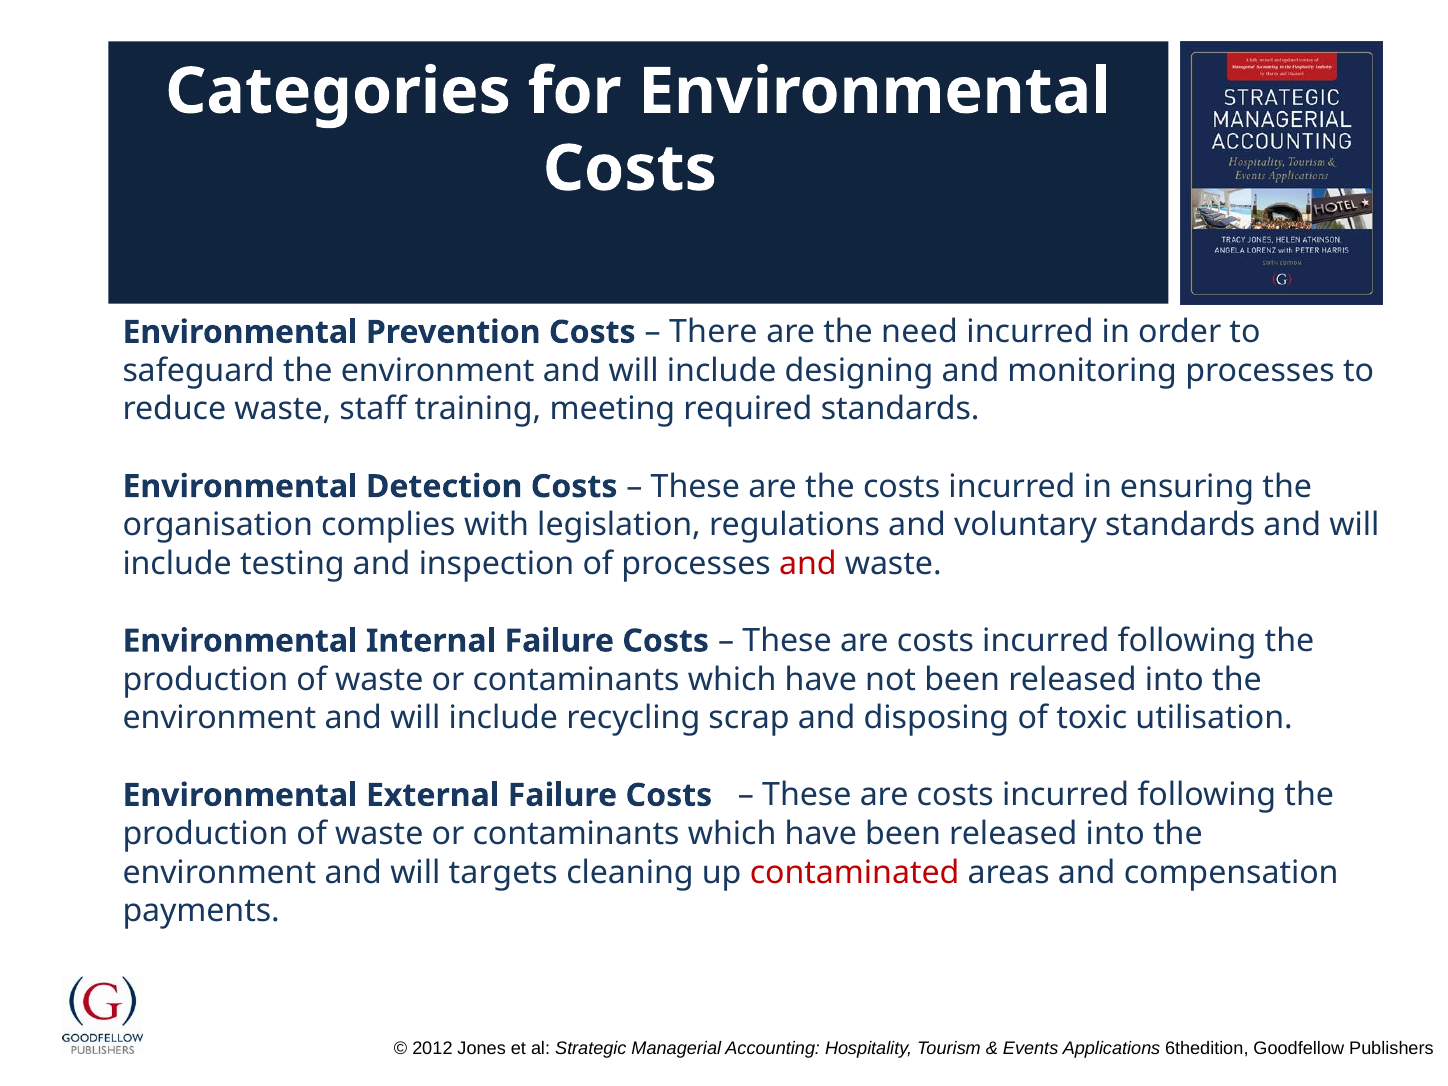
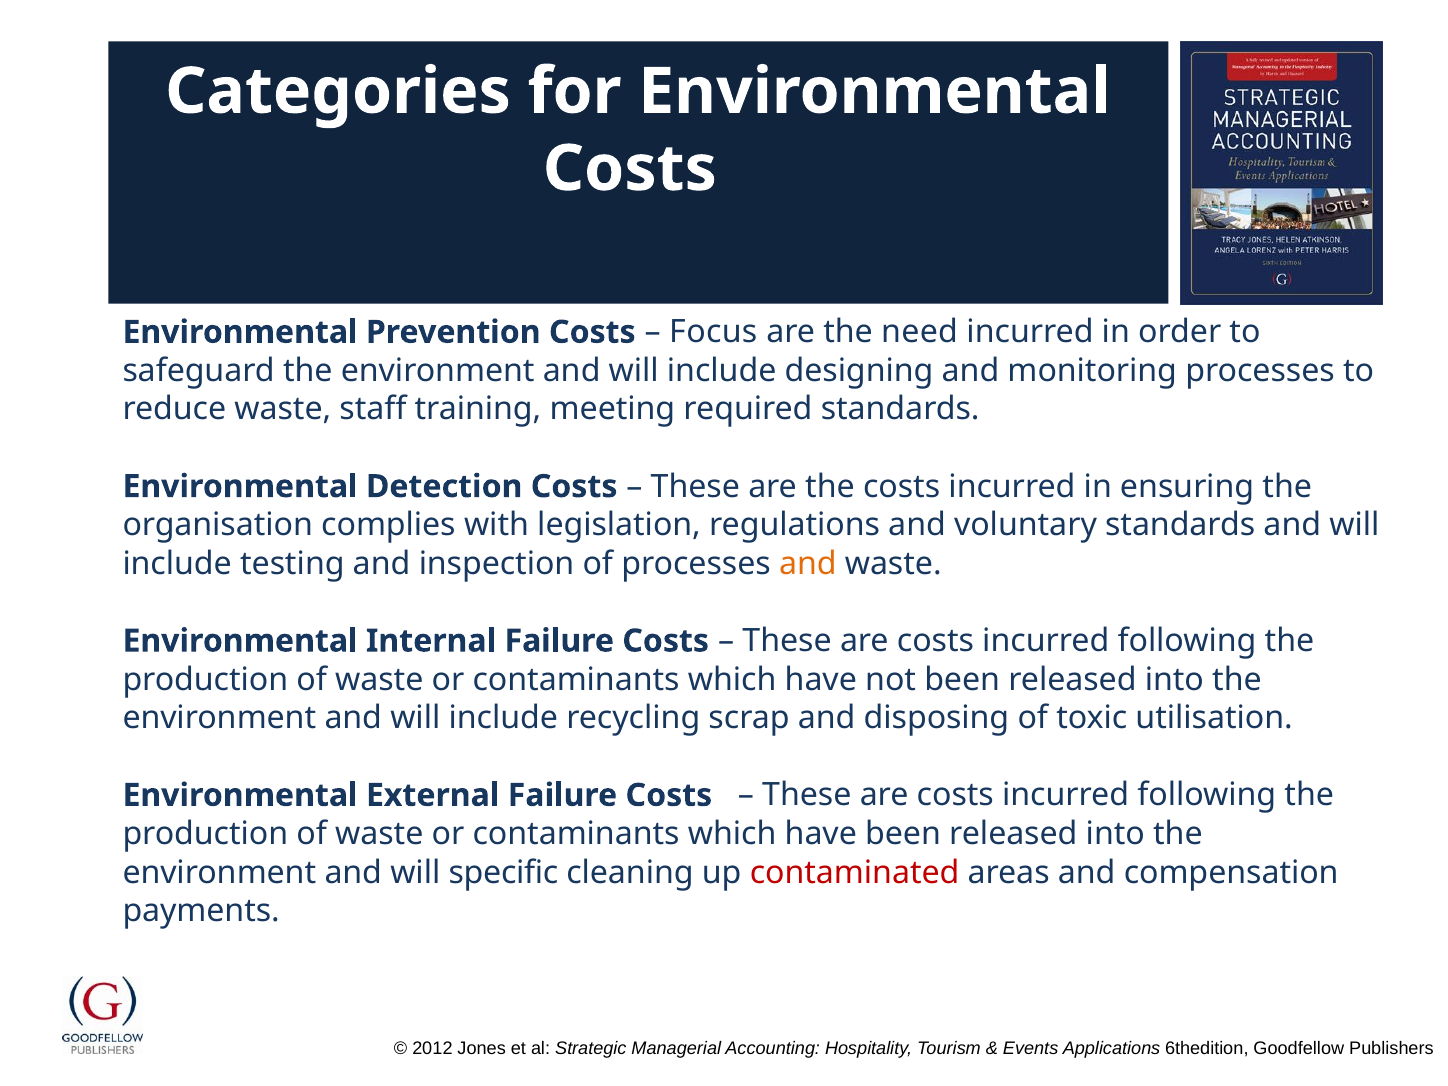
There: There -> Focus
and at (808, 564) colour: red -> orange
targets: targets -> specific
